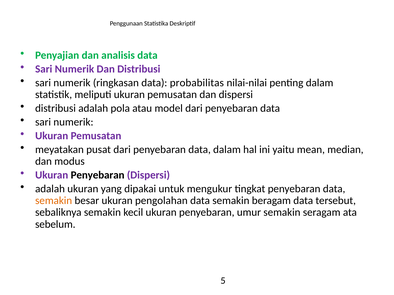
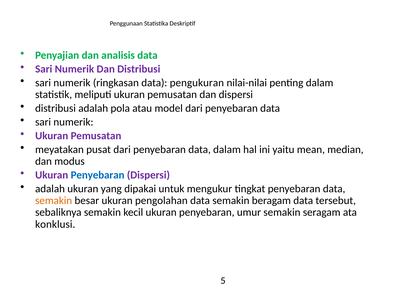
probabilitas: probabilitas -> pengukuran
Penyebaran at (98, 175) colour: black -> blue
sebelum: sebelum -> konklusi
